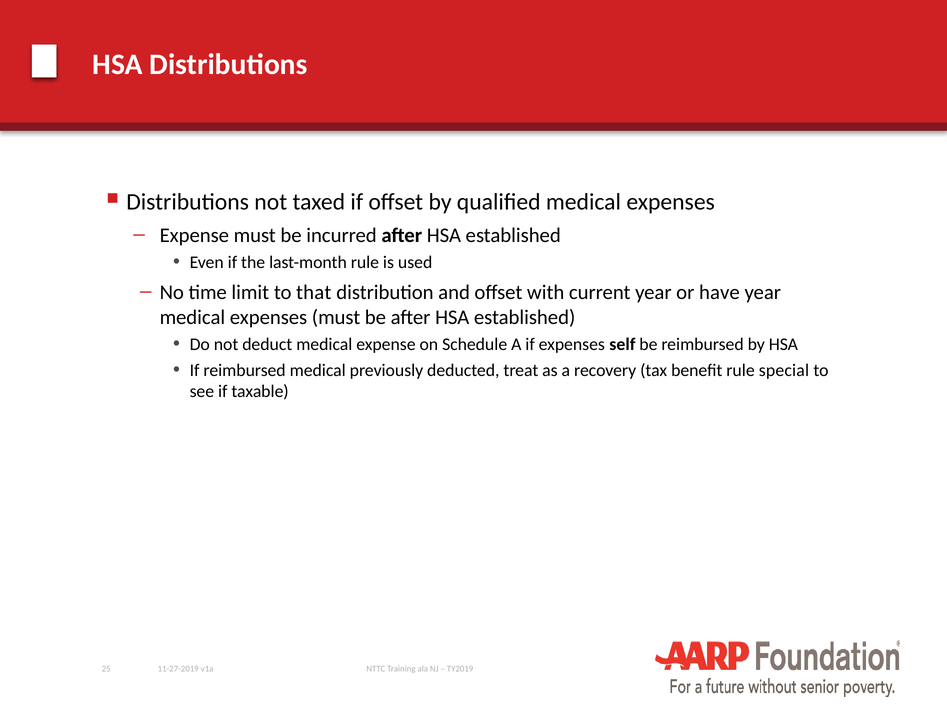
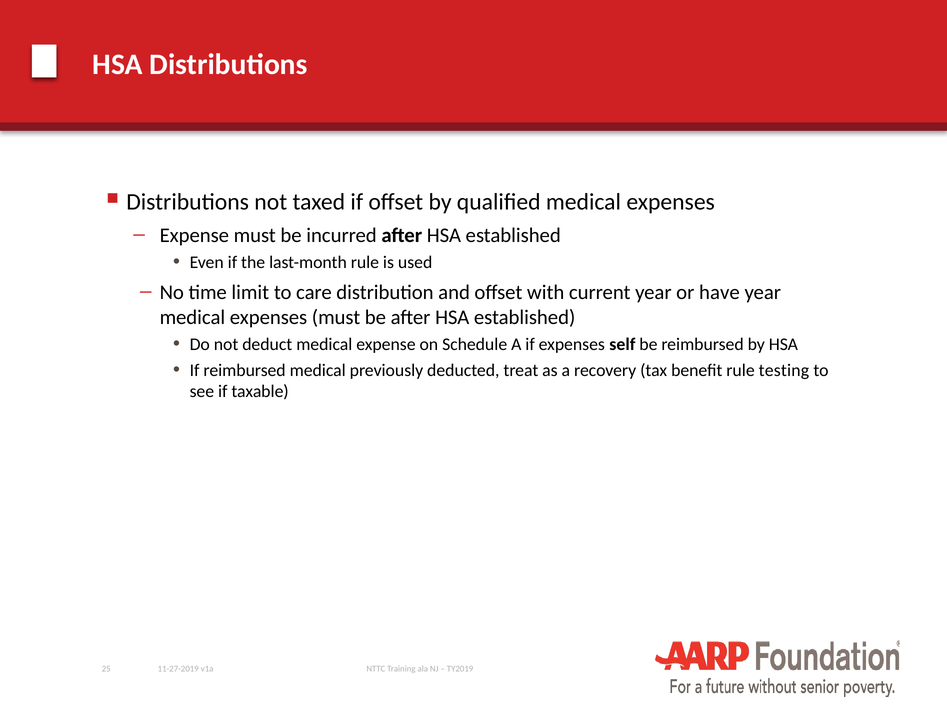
that: that -> care
special: special -> testing
